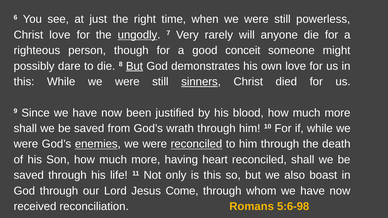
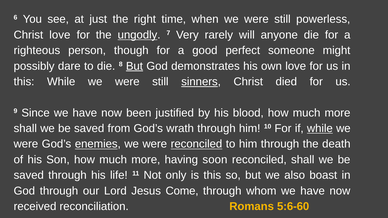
conceit: conceit -> perfect
while at (320, 129) underline: none -> present
heart: heart -> soon
5:6-98: 5:6-98 -> 5:6-60
